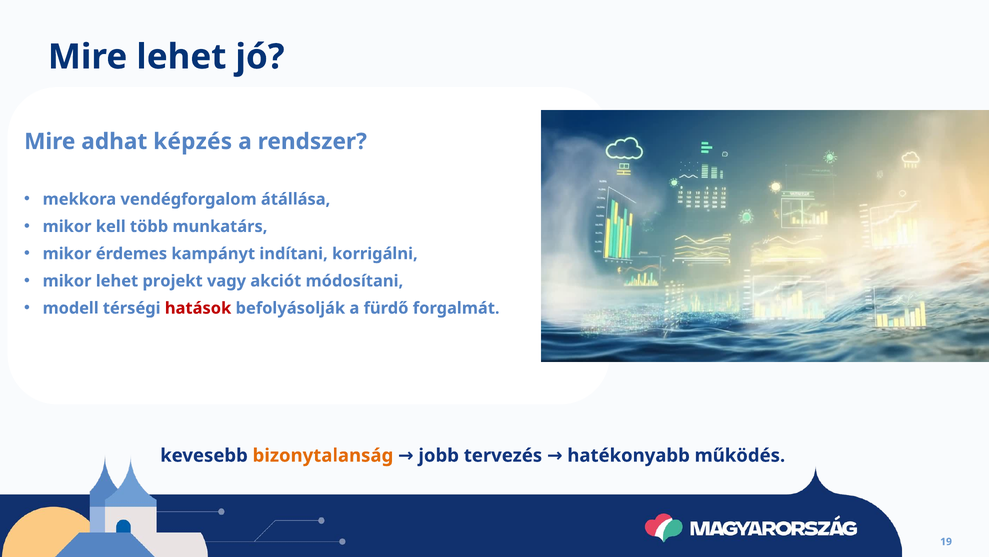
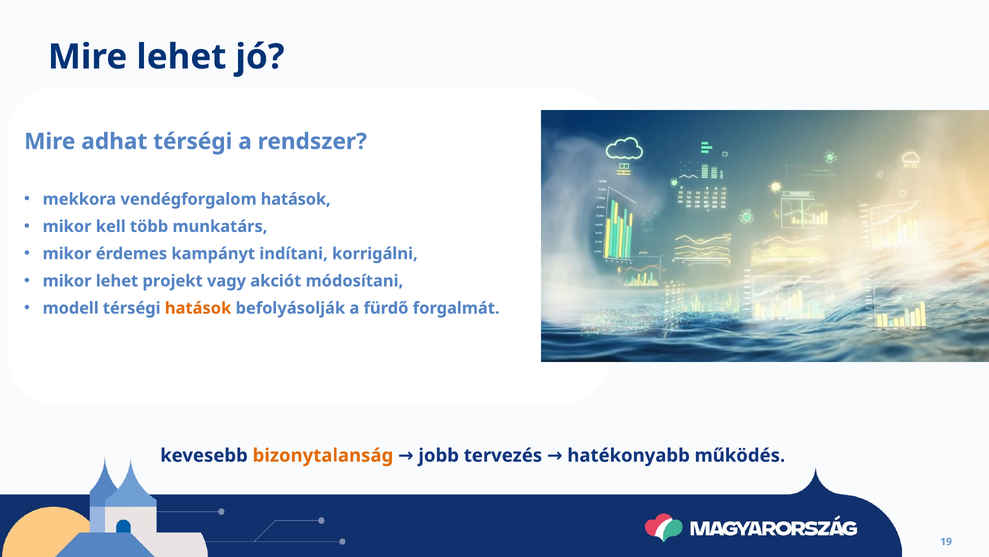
adhat képzés: képzés -> térségi
vendégforgalom átállása: átállása -> hatások
hatások at (198, 308) colour: red -> orange
